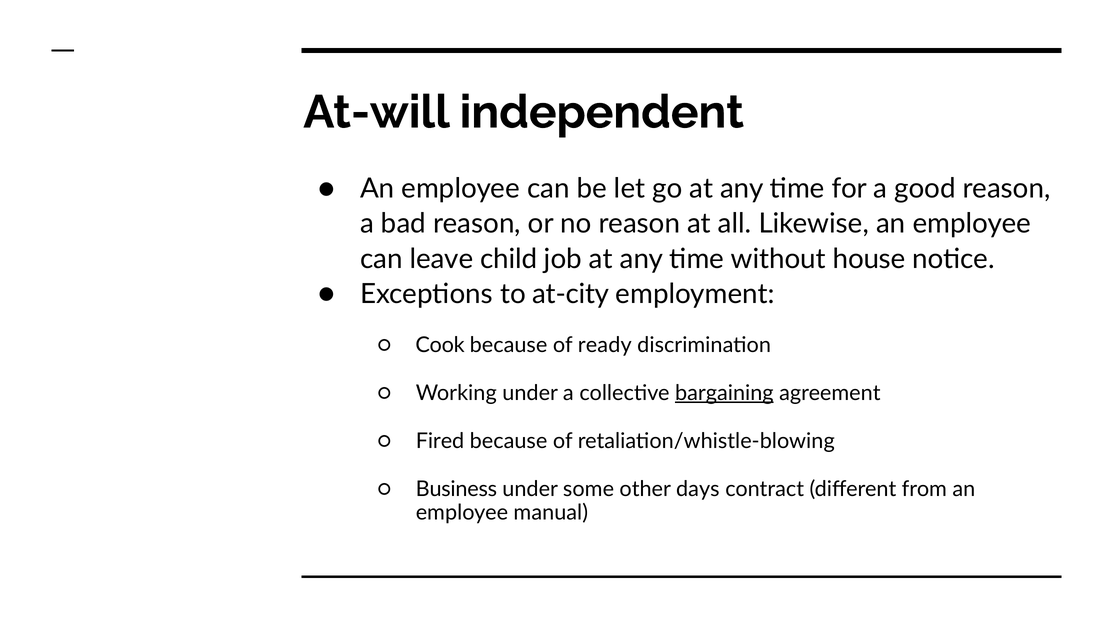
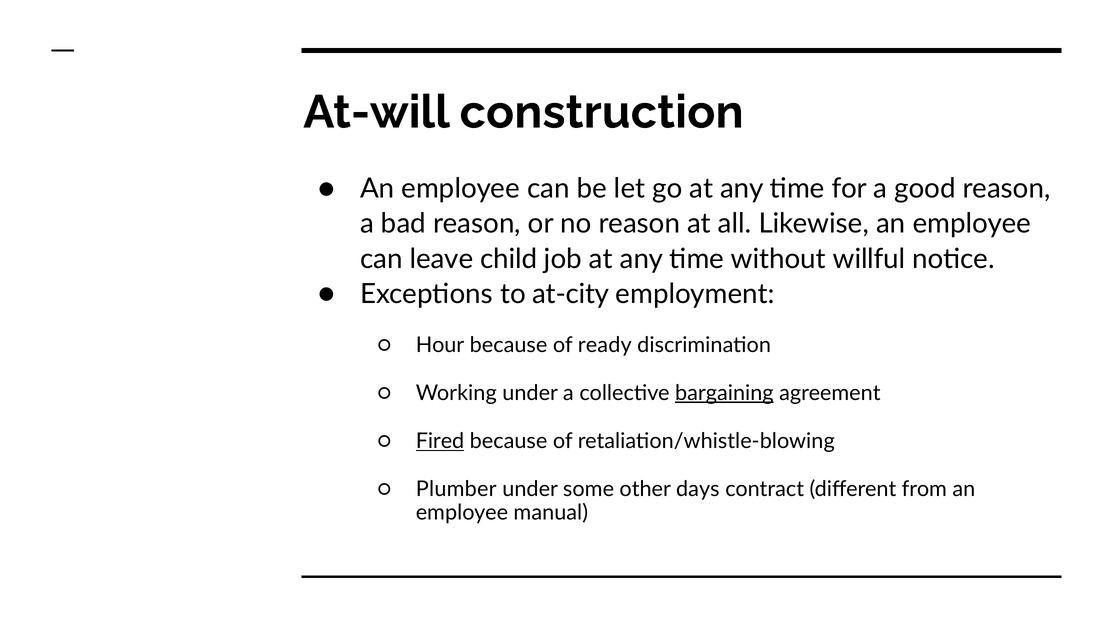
independent: independent -> construction
house: house -> willful
Cook: Cook -> Hour
Fired underline: none -> present
Business: Business -> Plumber
